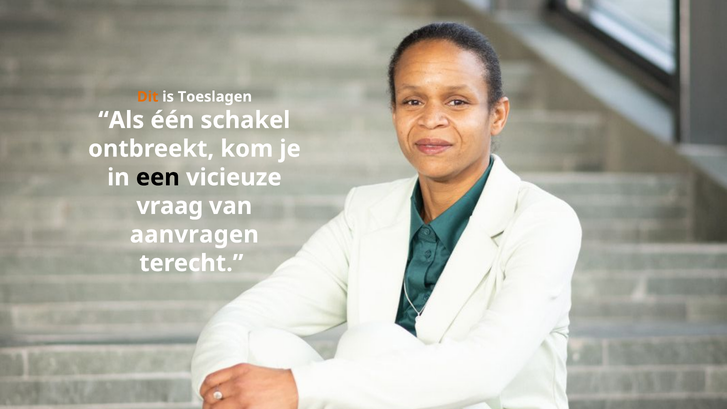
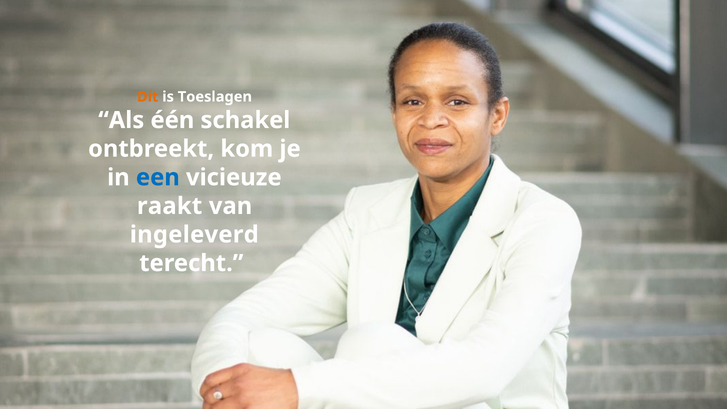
een colour: black -> blue
vraag: vraag -> raakt
aanvragen: aanvragen -> ingeleverd
